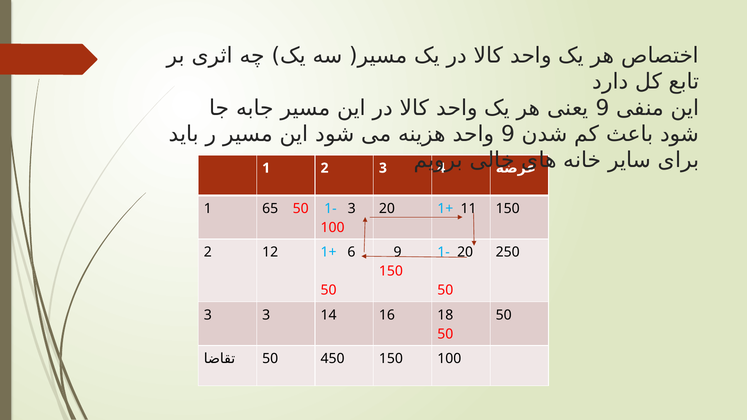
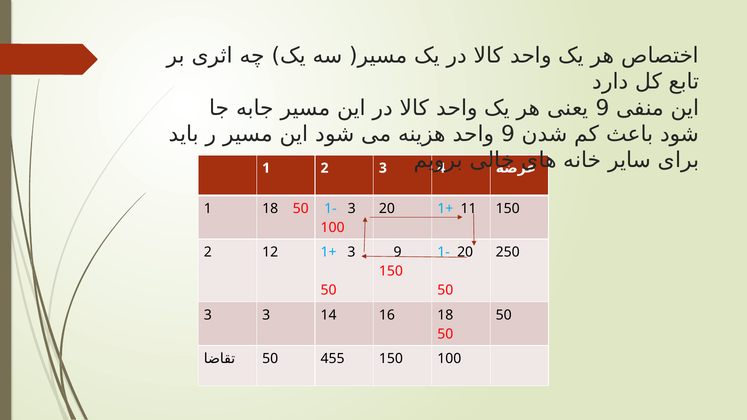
1 65: 65 -> 18
1+ 6: 6 -> 3
450: 450 -> 455
